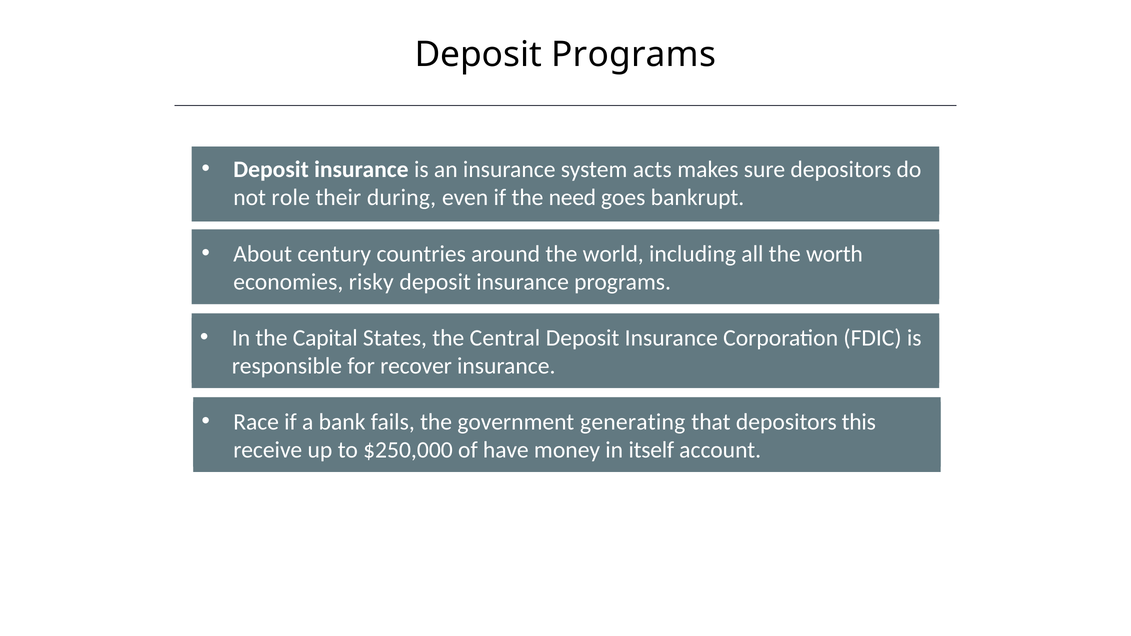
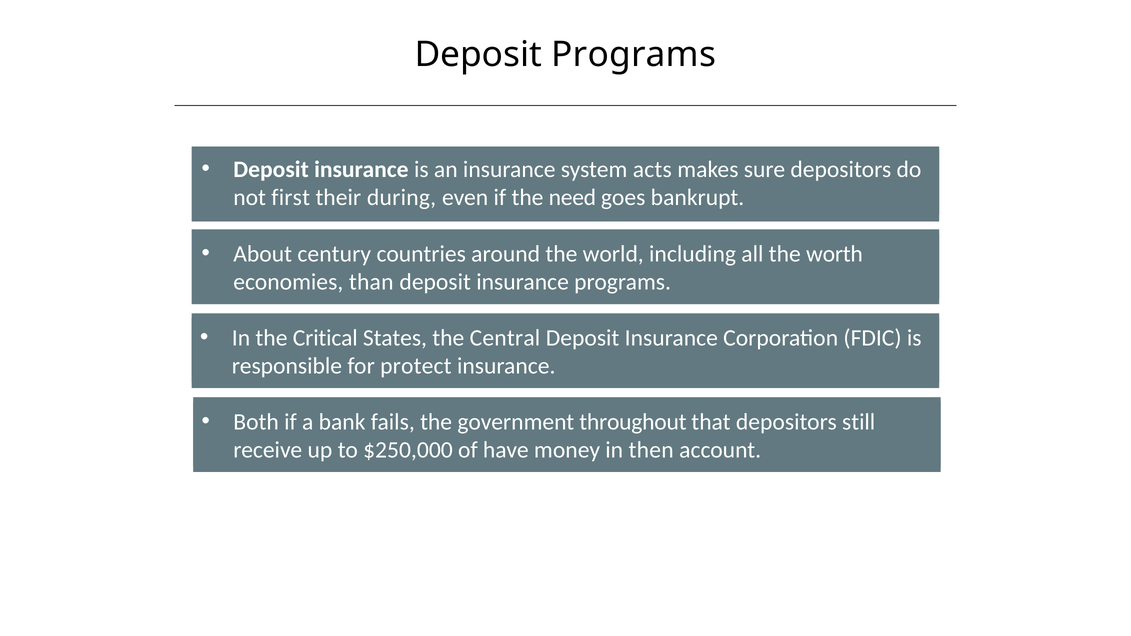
role: role -> first
risky: risky -> than
Capital: Capital -> Critical
recover: recover -> protect
Race: Race -> Both
generating: generating -> throughout
this: this -> still
itself: itself -> then
